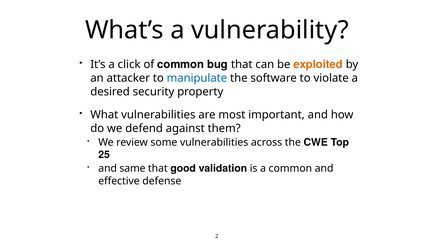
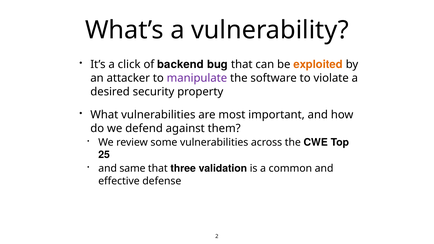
of common: common -> backend
manipulate colour: blue -> purple
good: good -> three
